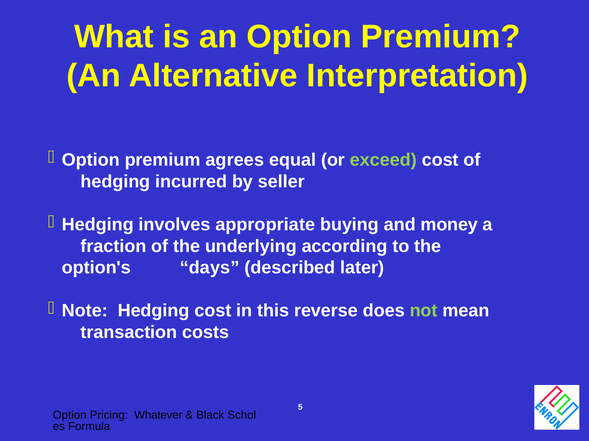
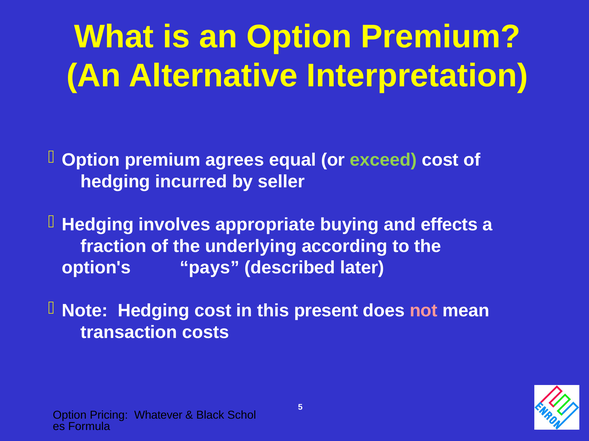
money: money -> effects
days: days -> pays
reverse: reverse -> present
not colour: light green -> pink
